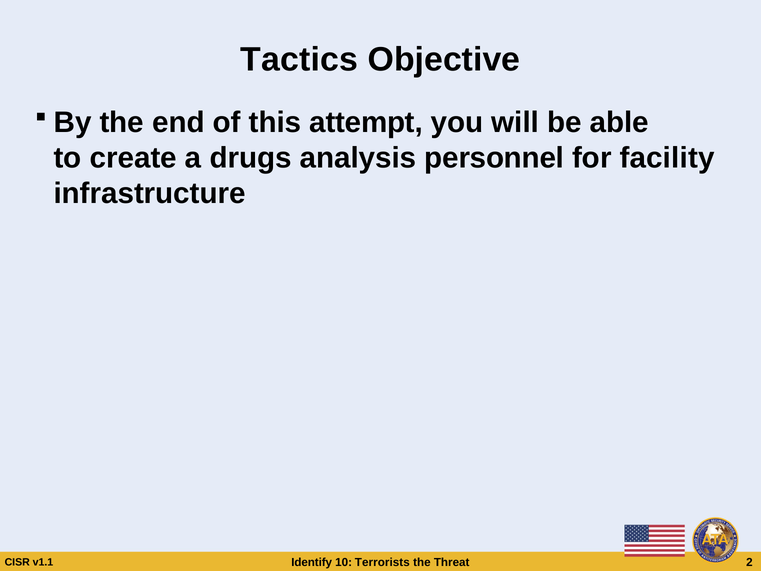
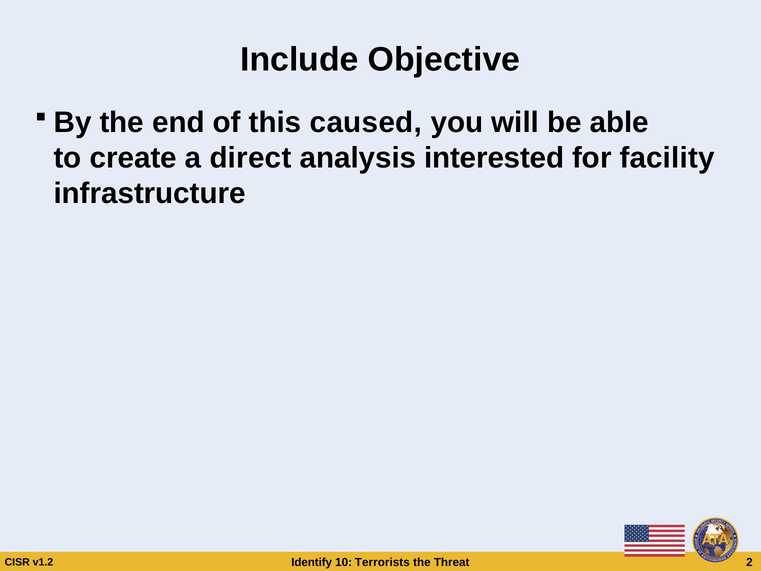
Tactics: Tactics -> Include
attempt: attempt -> caused
drugs: drugs -> direct
personnel: personnel -> interested
v1.1: v1.1 -> v1.2
